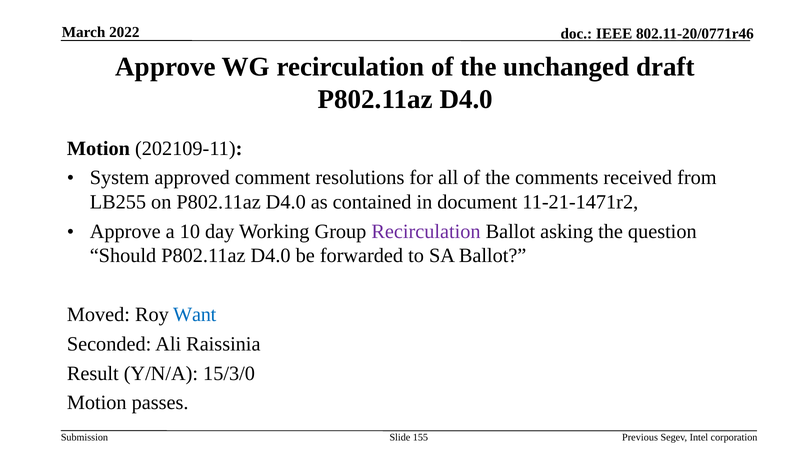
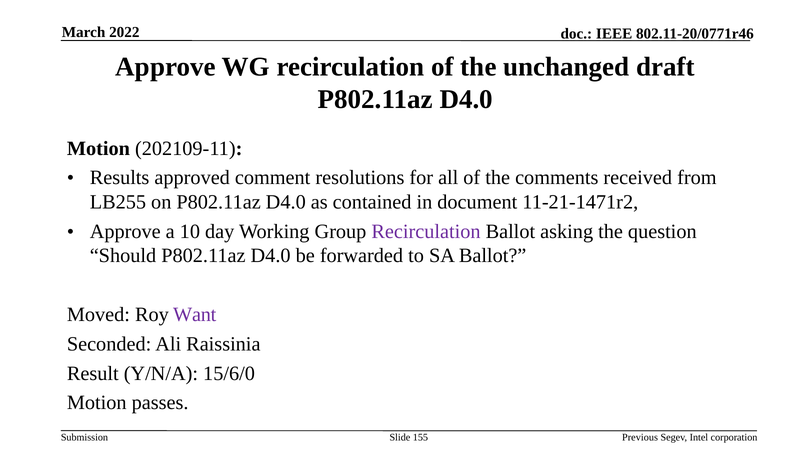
System: System -> Results
Want colour: blue -> purple
15/3/0: 15/3/0 -> 15/6/0
